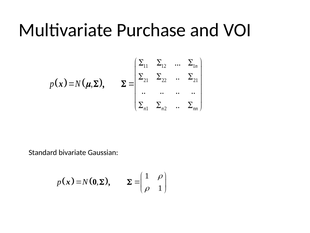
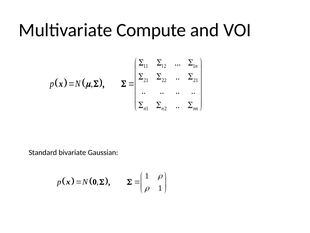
Purchase: Purchase -> Compute
